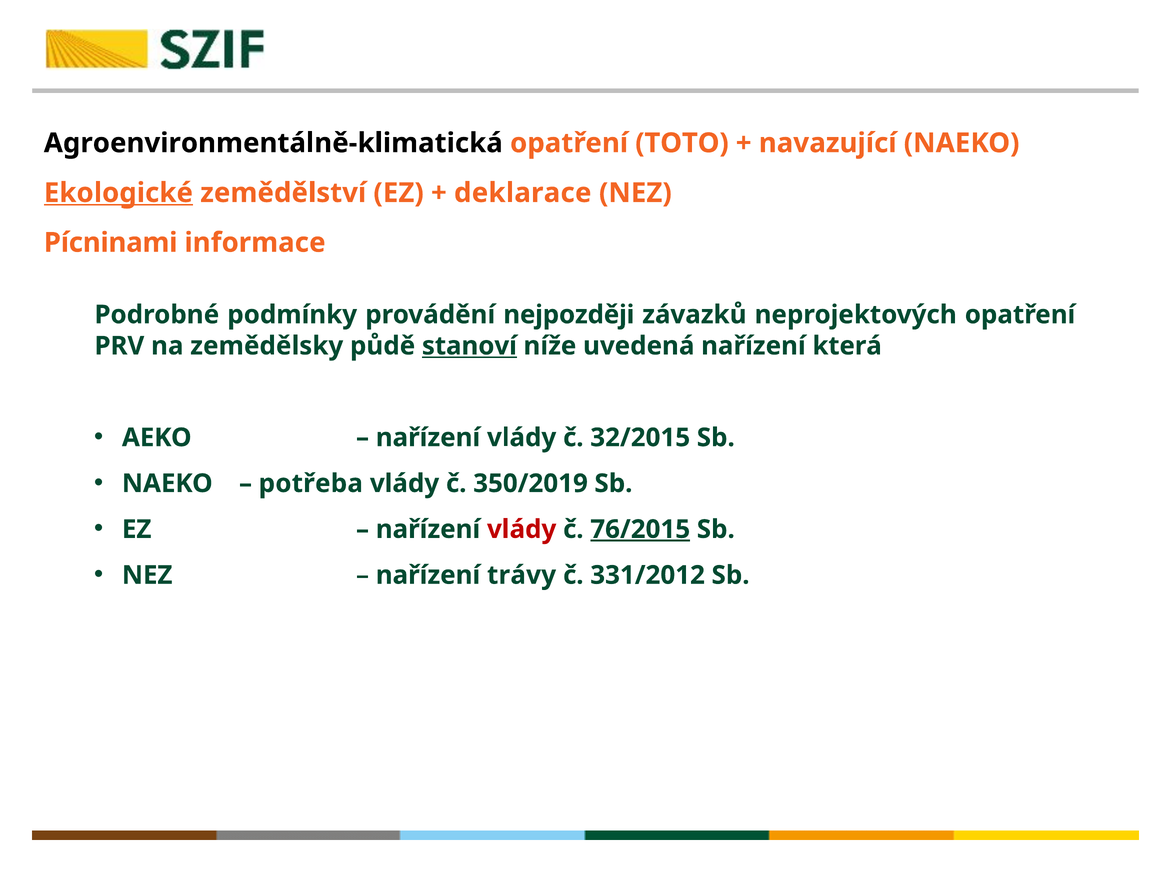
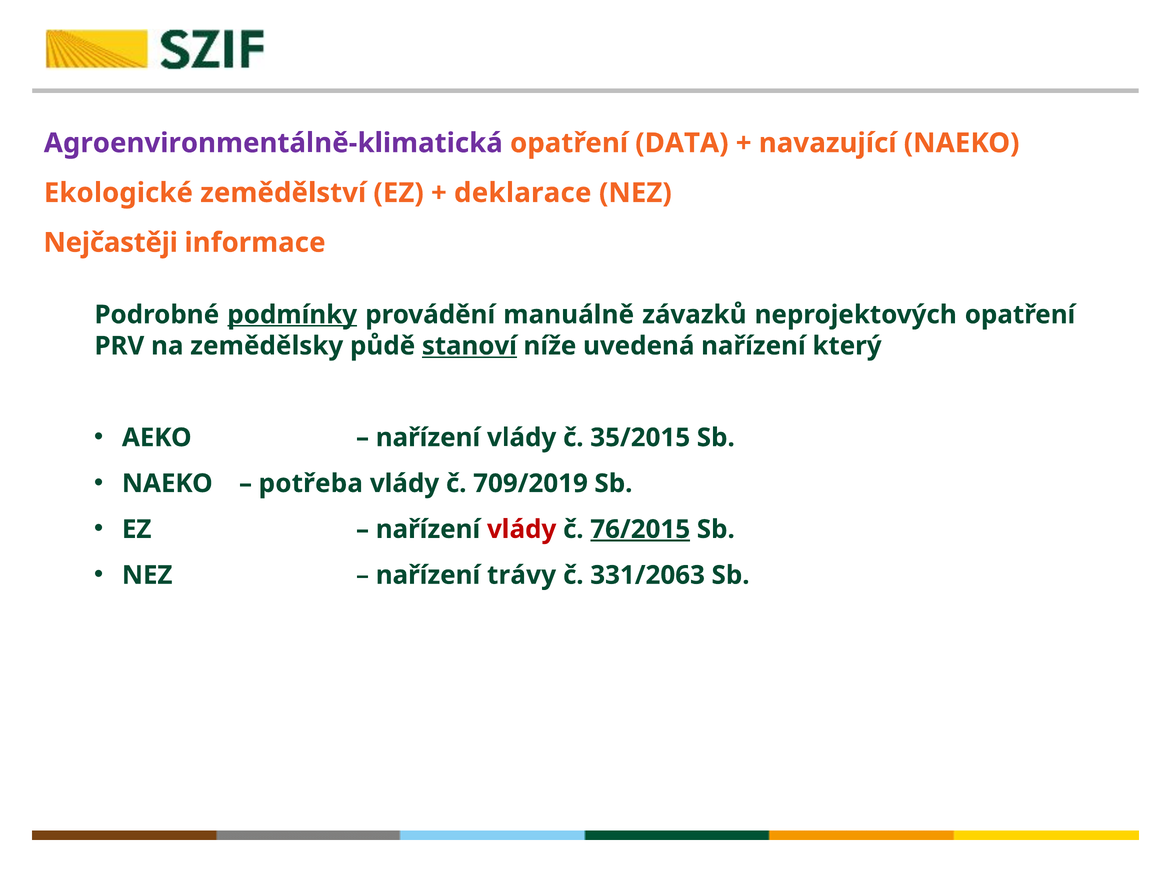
Agroenvironmentálně-klimatická colour: black -> purple
TOTO: TOTO -> DATA
Ekologické underline: present -> none
Pícninami: Pícninami -> Nejčastěji
podmínky underline: none -> present
nejpozději: nejpozději -> manuálně
která: která -> který
32/2015: 32/2015 -> 35/2015
350/2019: 350/2019 -> 709/2019
331/2012: 331/2012 -> 331/2063
